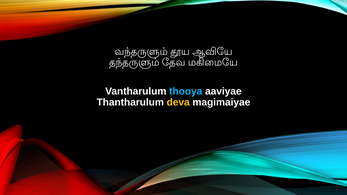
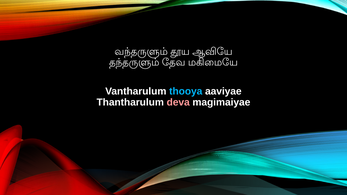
deva colour: yellow -> pink
